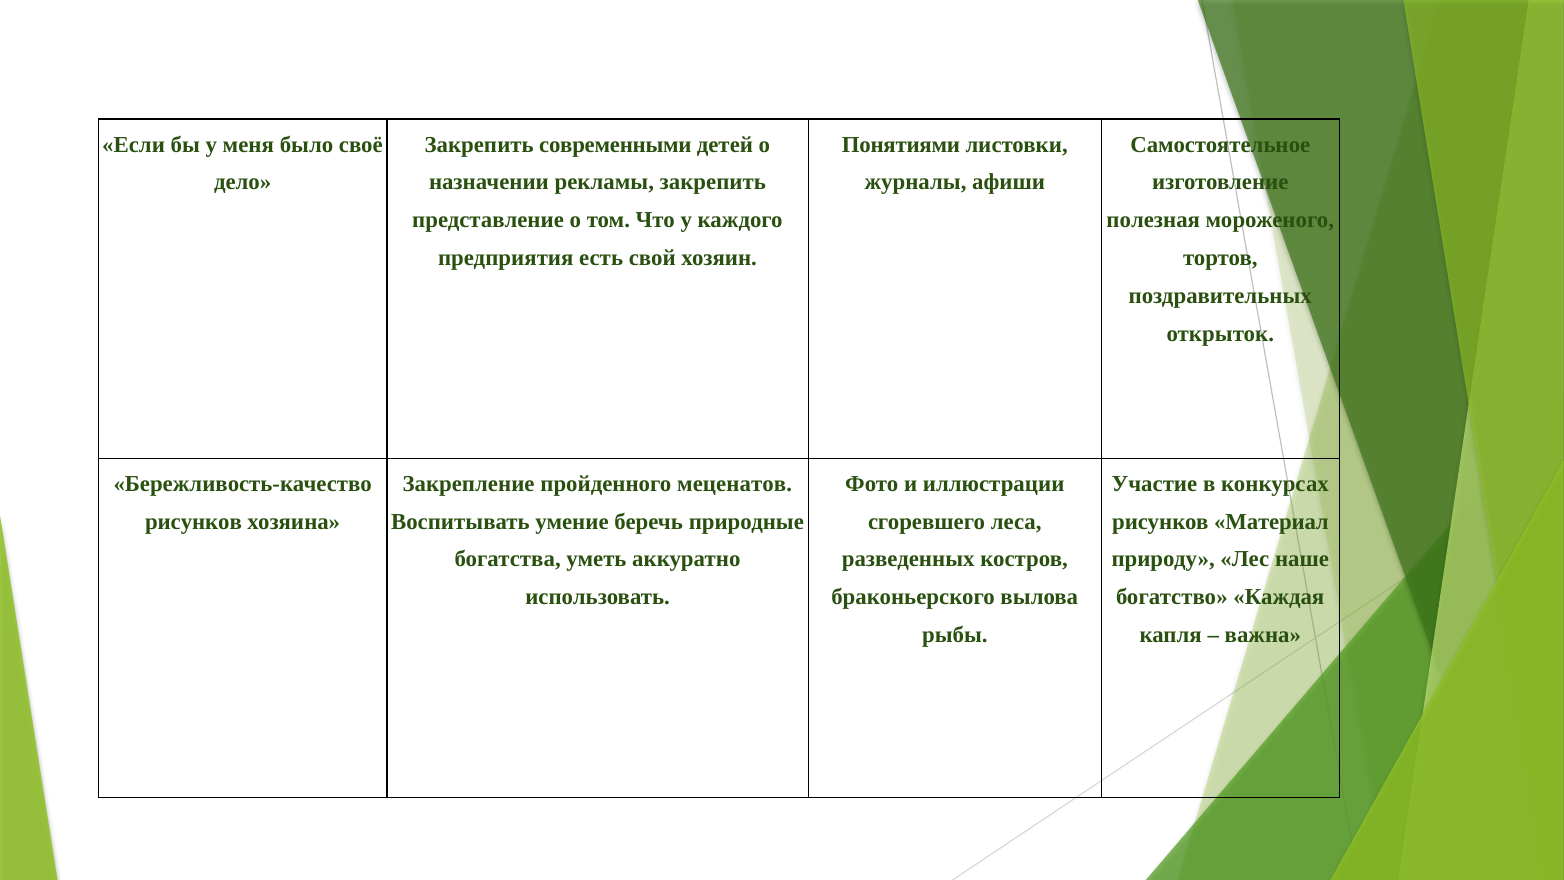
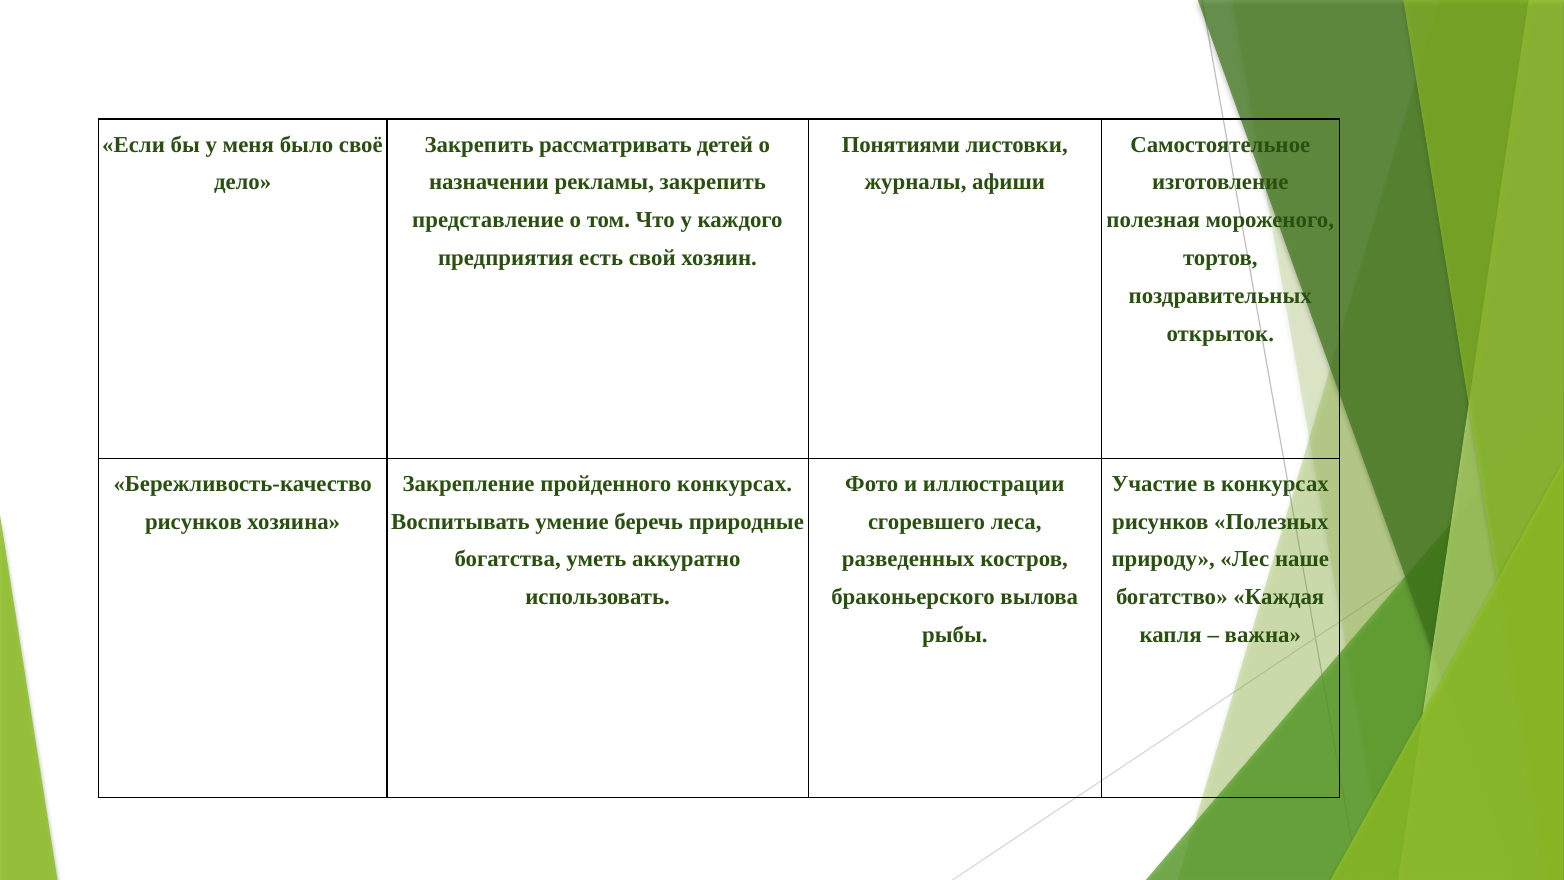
современными: современными -> рассматривать
пройденного меценатов: меценатов -> конкурсах
Материал: Материал -> Полезных
